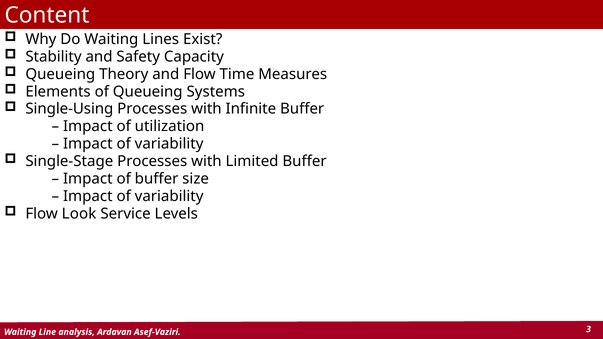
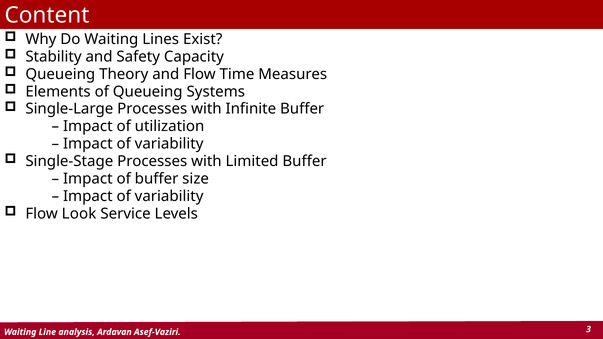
Single-Using: Single-Using -> Single-Large
